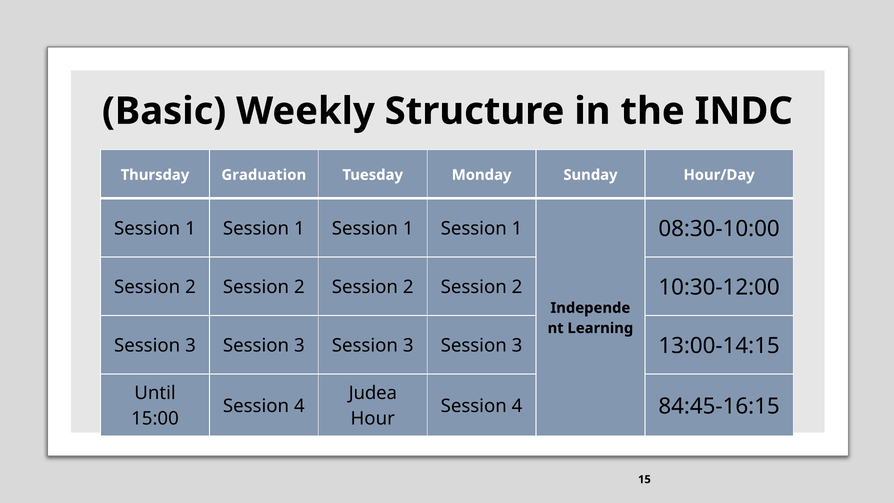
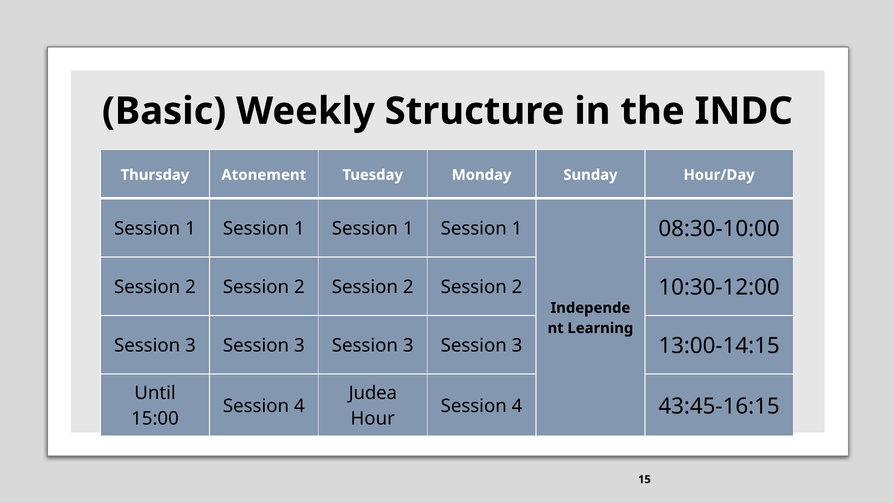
Graduation: Graduation -> Atonement
84:45-16:15: 84:45-16:15 -> 43:45-16:15
